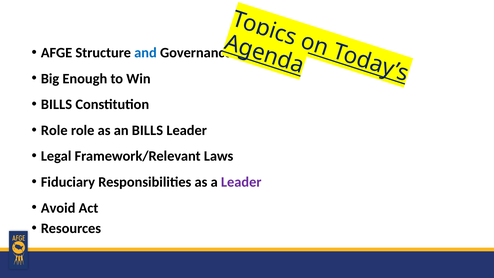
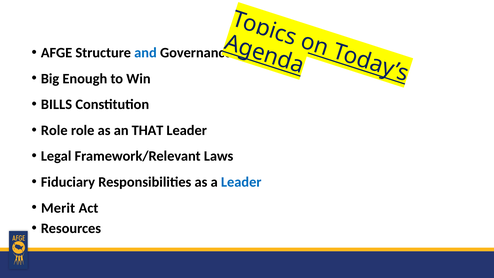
an BILLS: BILLS -> THAT
Leader at (241, 182) colour: purple -> blue
Avoid: Avoid -> Merit
